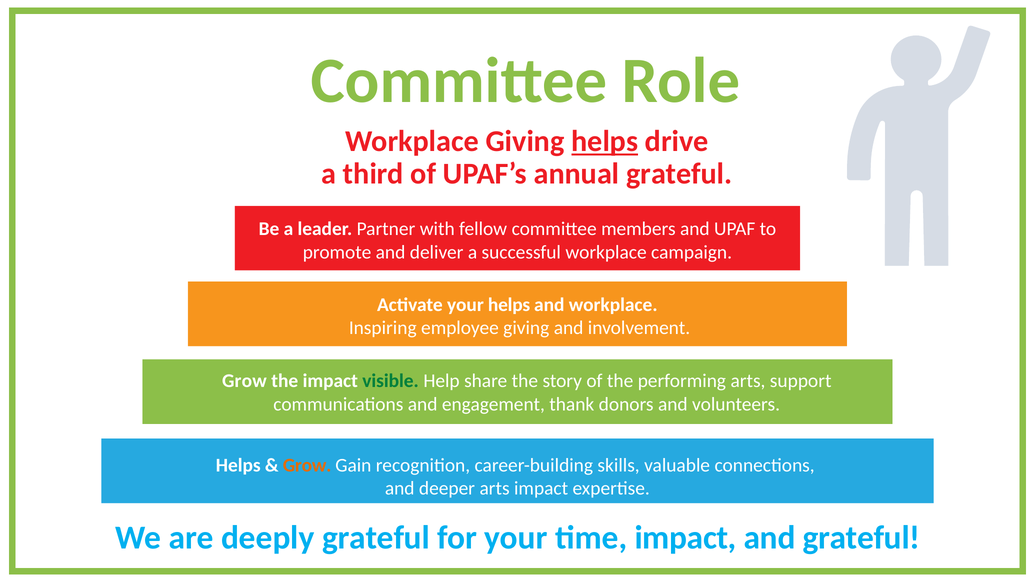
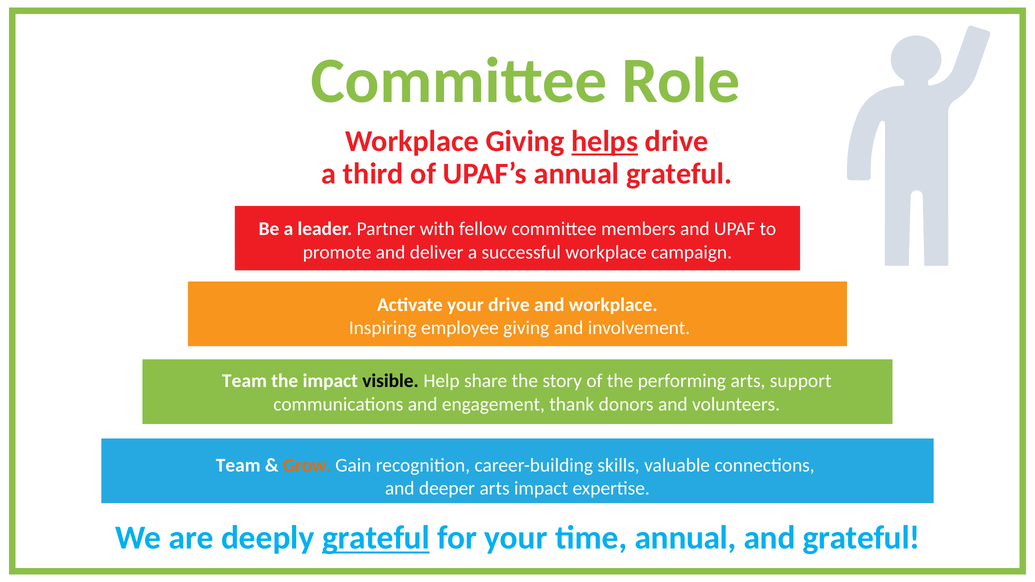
your helps: helps -> drive
Grow at (244, 381): Grow -> Team
visible colour: green -> black
Helps at (238, 465): Helps -> Team
grateful at (376, 538) underline: none -> present
time impact: impact -> annual
